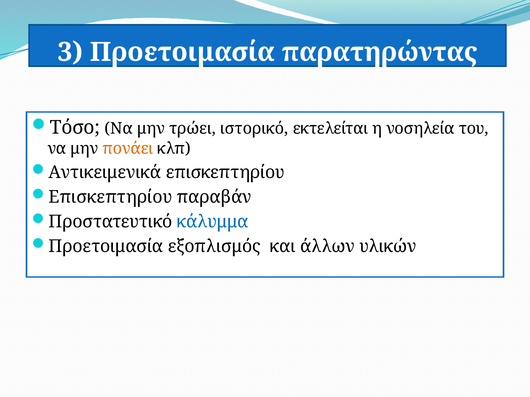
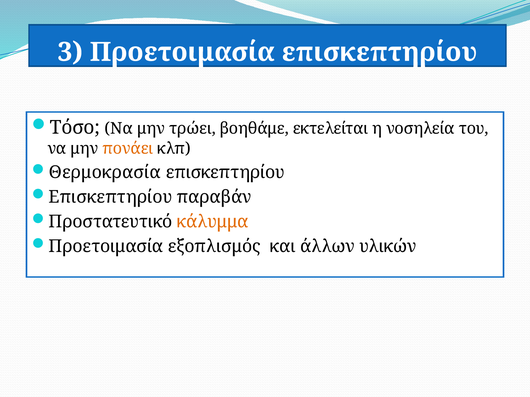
Προετοιμασία παρατηρώντας: παρατηρώντας -> επισκεπτηρίου
ιστορικό: ιστορικό -> βοηθάμε
Αντικειμενικά: Αντικειμενικά -> Θερμοκρασία
κάλυμμα colour: blue -> orange
